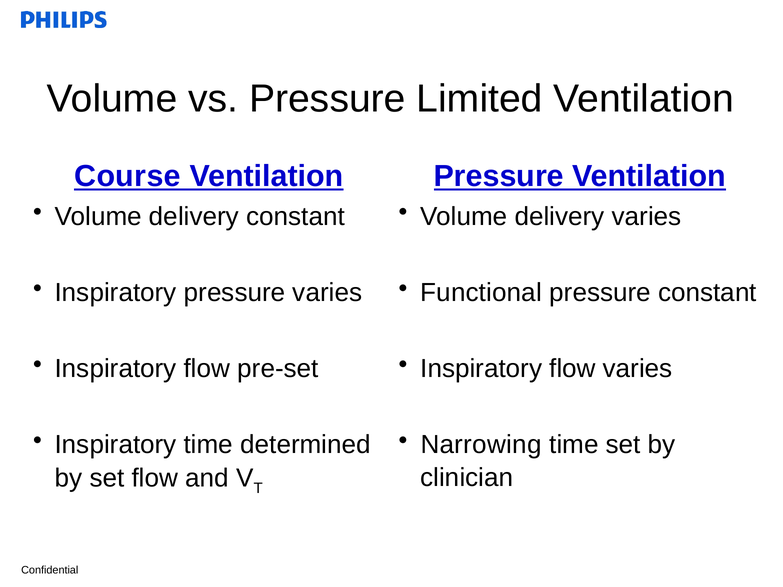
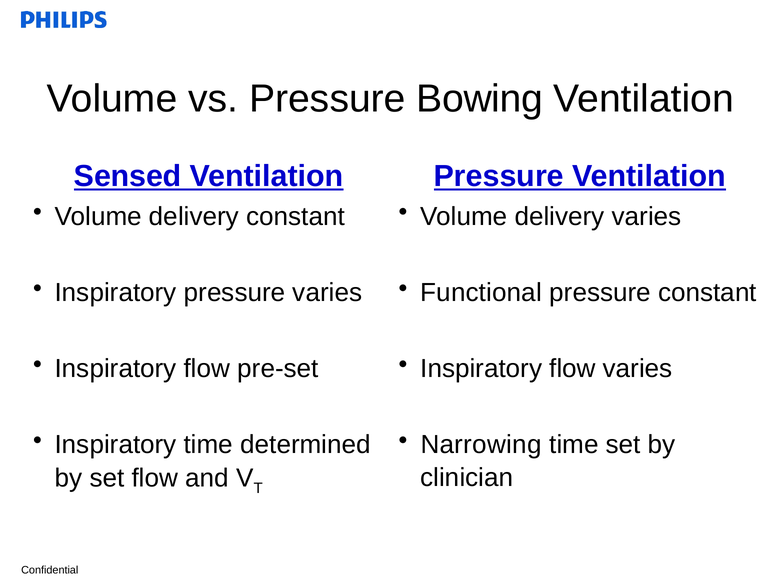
Limited: Limited -> Bowing
Course: Course -> Sensed
